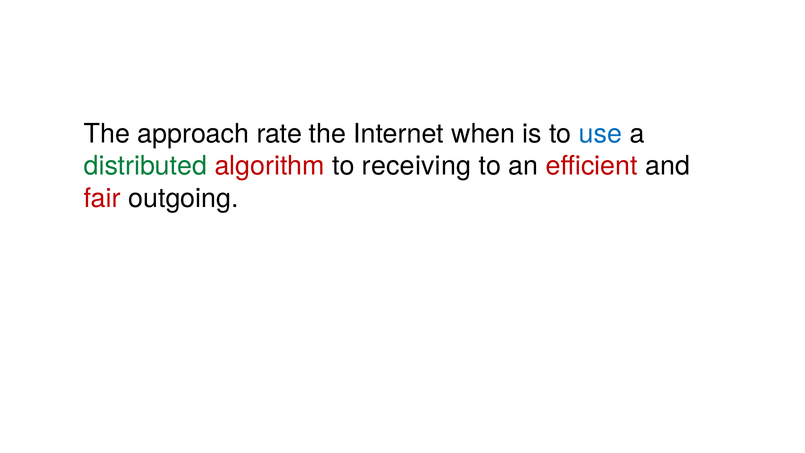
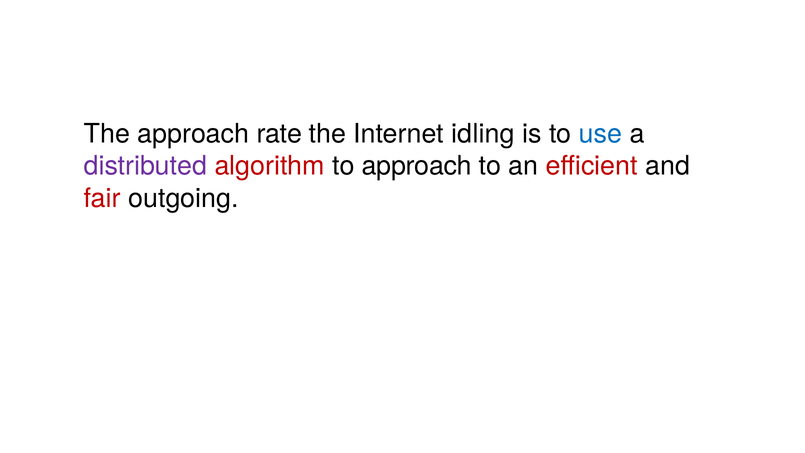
when: when -> idling
distributed colour: green -> purple
to receiving: receiving -> approach
